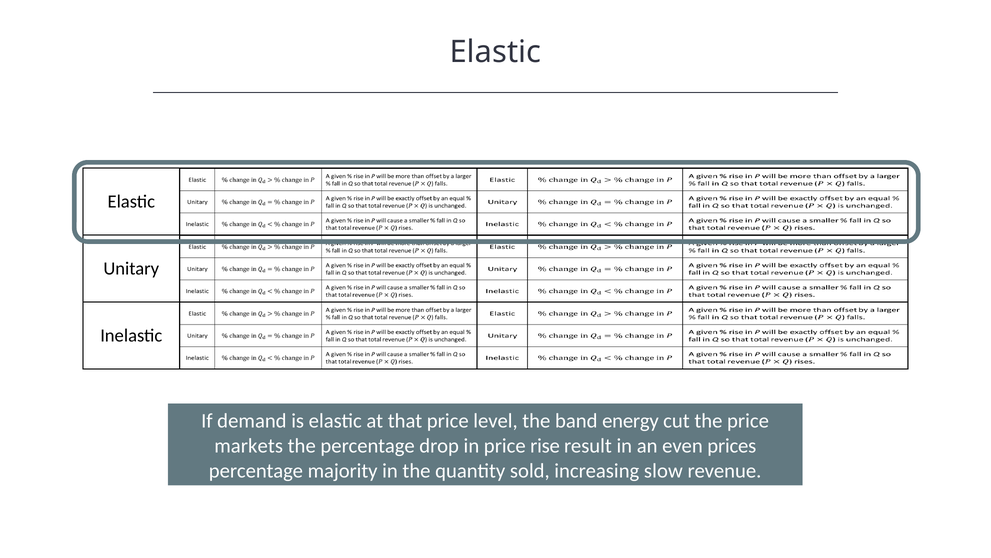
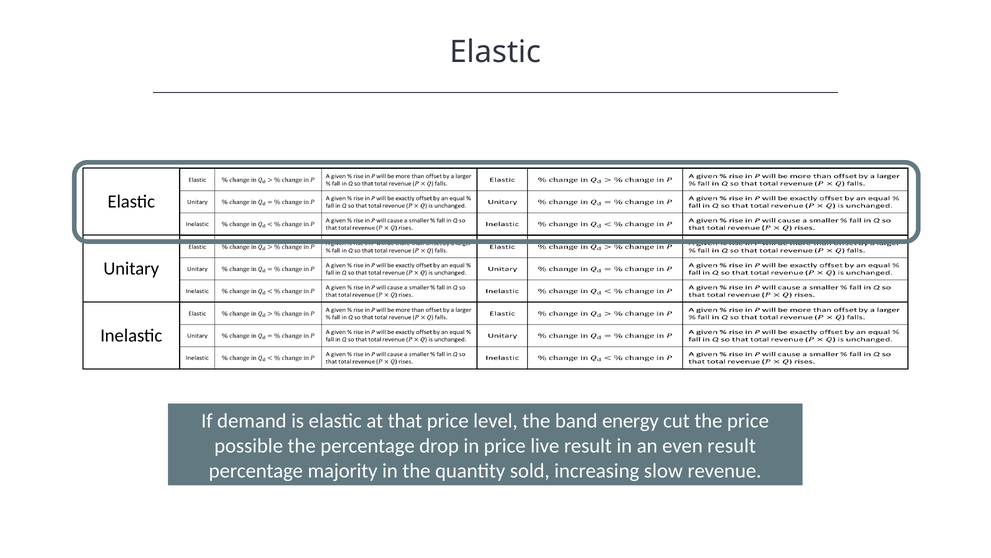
markets: markets -> possible
rise: rise -> live
even prices: prices -> result
